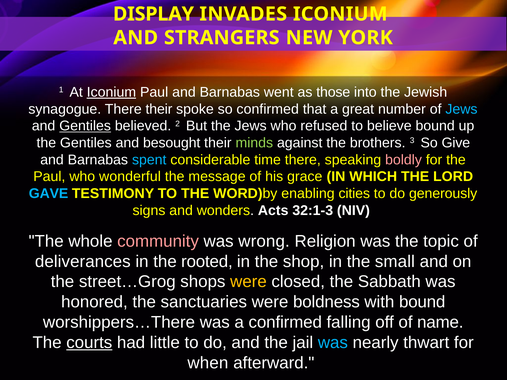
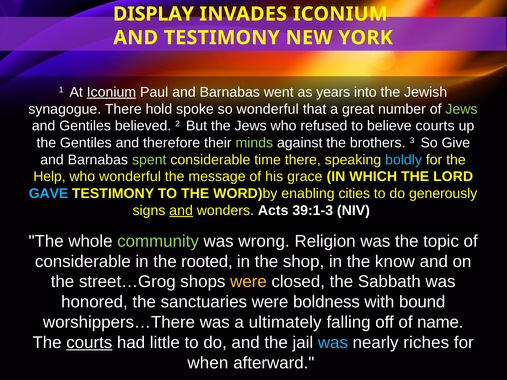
AND STRANGERS: STRANGERS -> TESTIMONY
those: those -> years
There their: their -> hold
so confirmed: confirmed -> wonderful
Jews at (461, 109) colour: light blue -> light green
Gentiles at (85, 126) underline: present -> none
believe bound: bound -> courts
besought: besought -> therefore
spent colour: light blue -> light green
boldly colour: pink -> light blue
Paul at (49, 177): Paul -> Help
and at (181, 211) underline: none -> present
32:1-3: 32:1-3 -> 39:1-3
community colour: pink -> light green
deliverances at (83, 262): deliverances -> considerable
small: small -> know
a confirmed: confirmed -> ultimately
thwart: thwart -> riches
